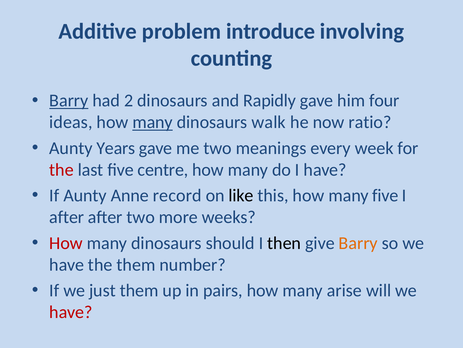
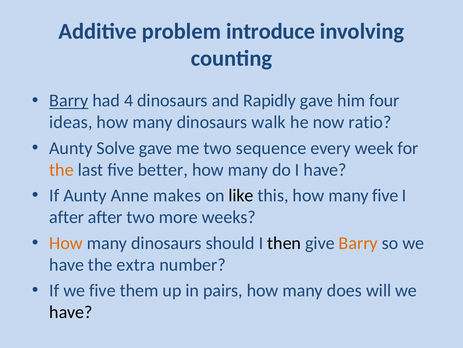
2: 2 -> 4
many at (153, 122) underline: present -> none
Years: Years -> Solve
meanings: meanings -> sequence
the at (62, 169) colour: red -> orange
centre: centre -> better
record: record -> makes
How at (66, 243) colour: red -> orange
the them: them -> extra
we just: just -> five
arise: arise -> does
have at (71, 312) colour: red -> black
